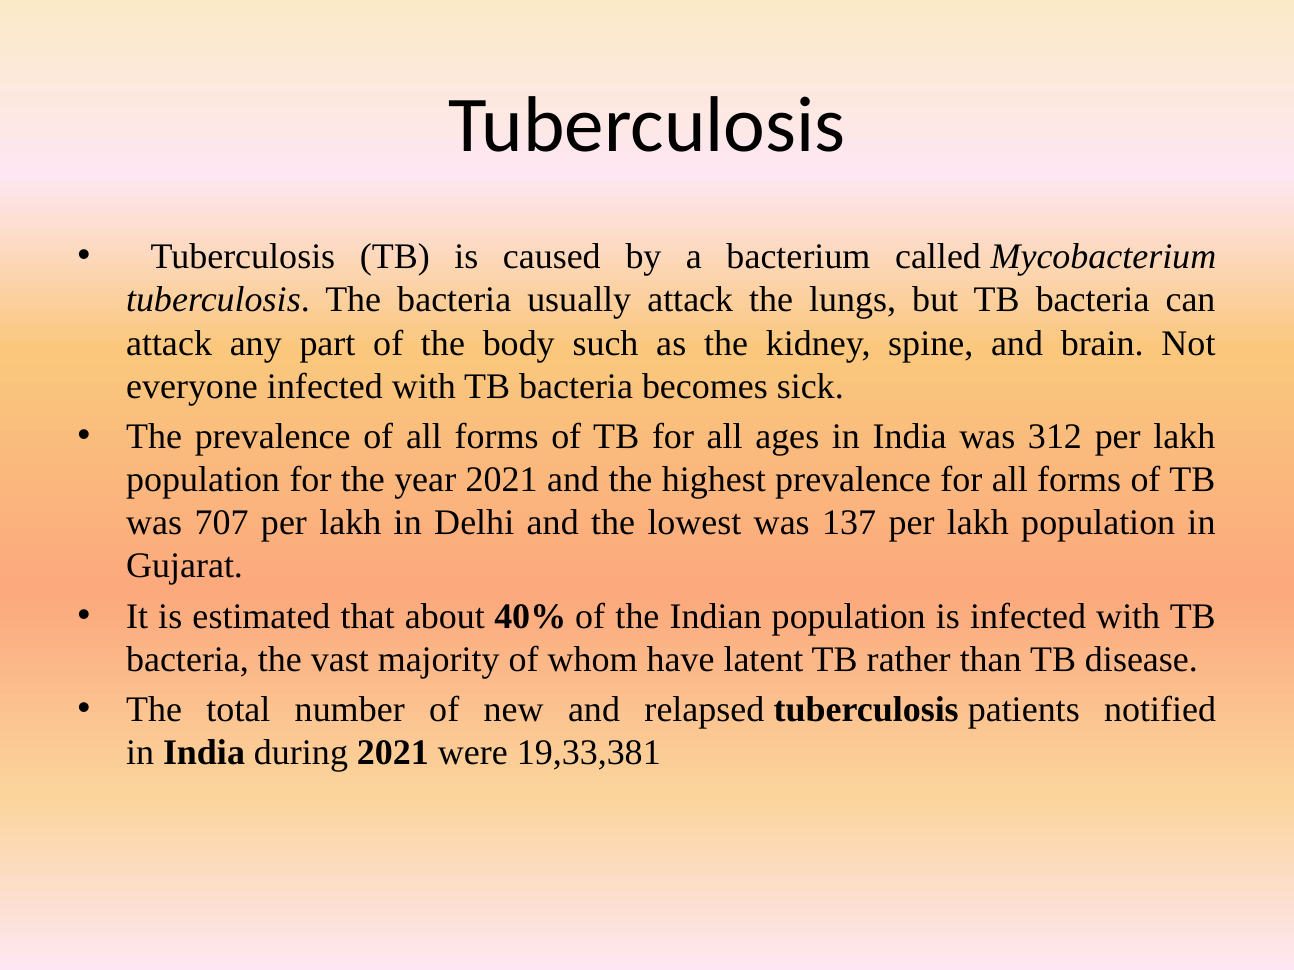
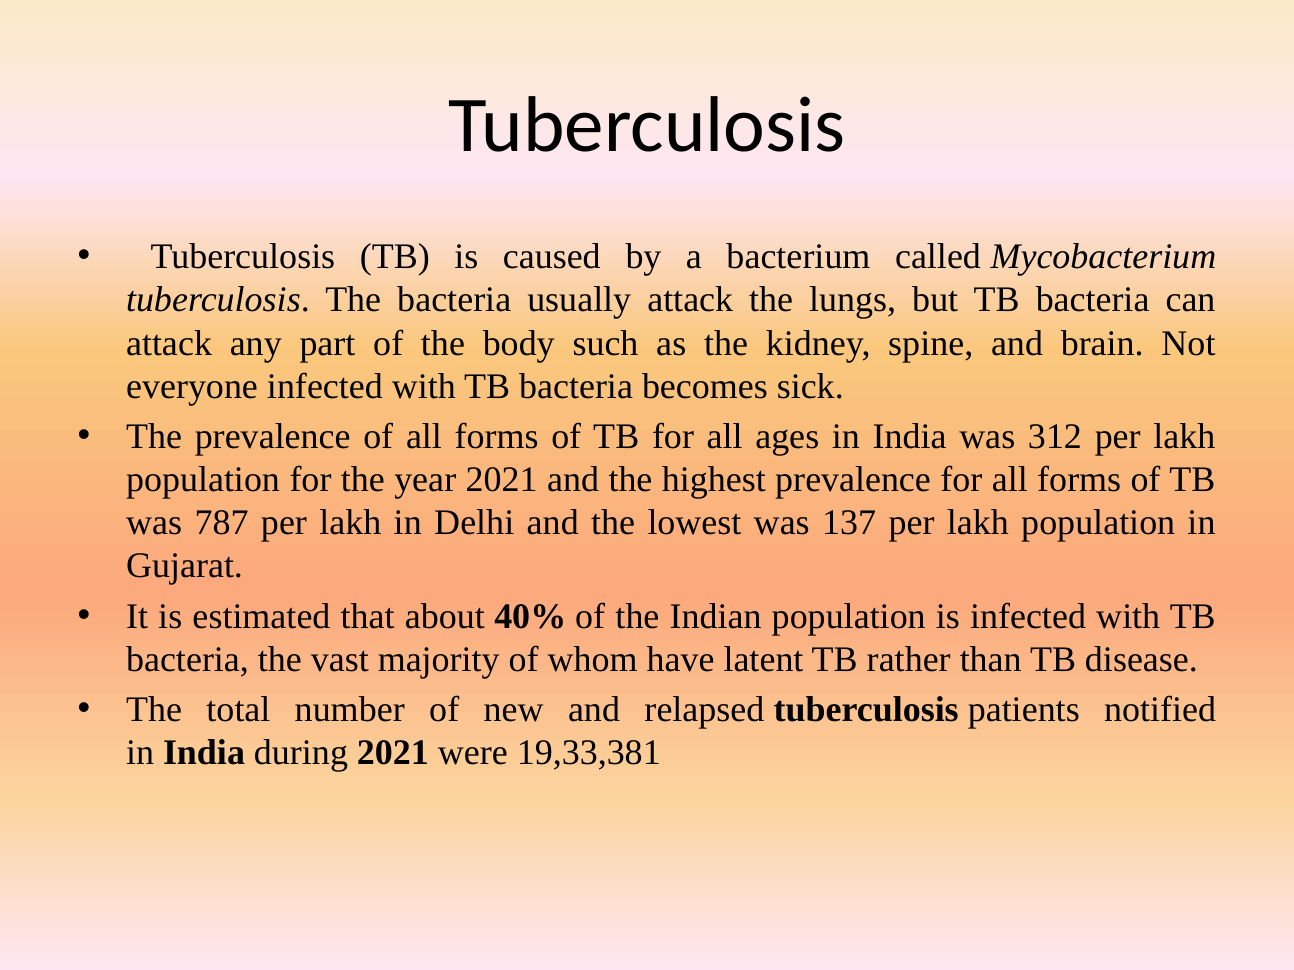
707: 707 -> 787
